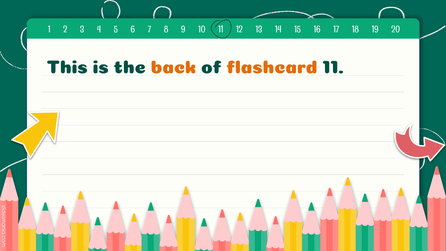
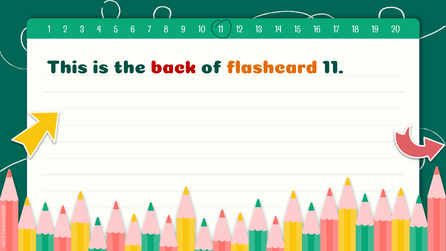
back colour: orange -> red
